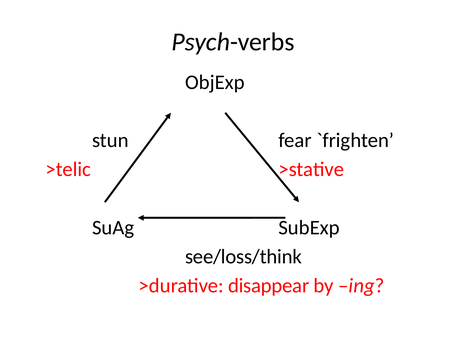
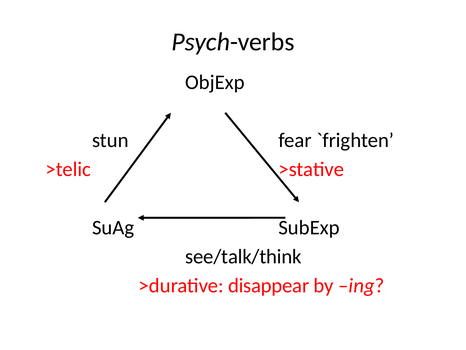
see/loss/think: see/loss/think -> see/talk/think
